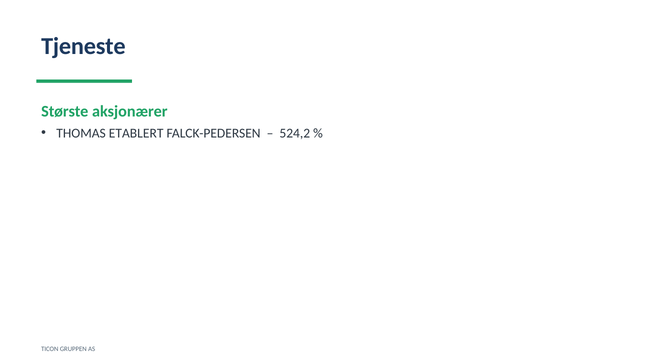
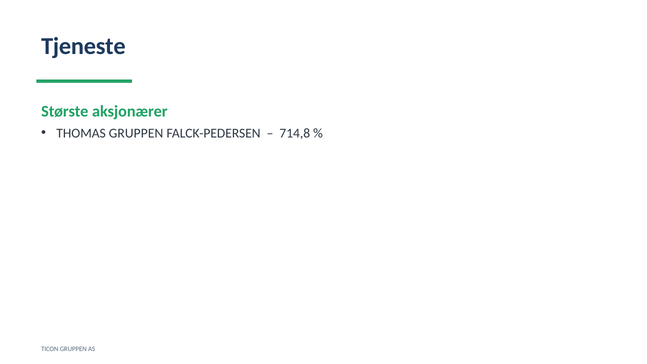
THOMAS ETABLERT: ETABLERT -> GRUPPEN
524,2: 524,2 -> 714,8
